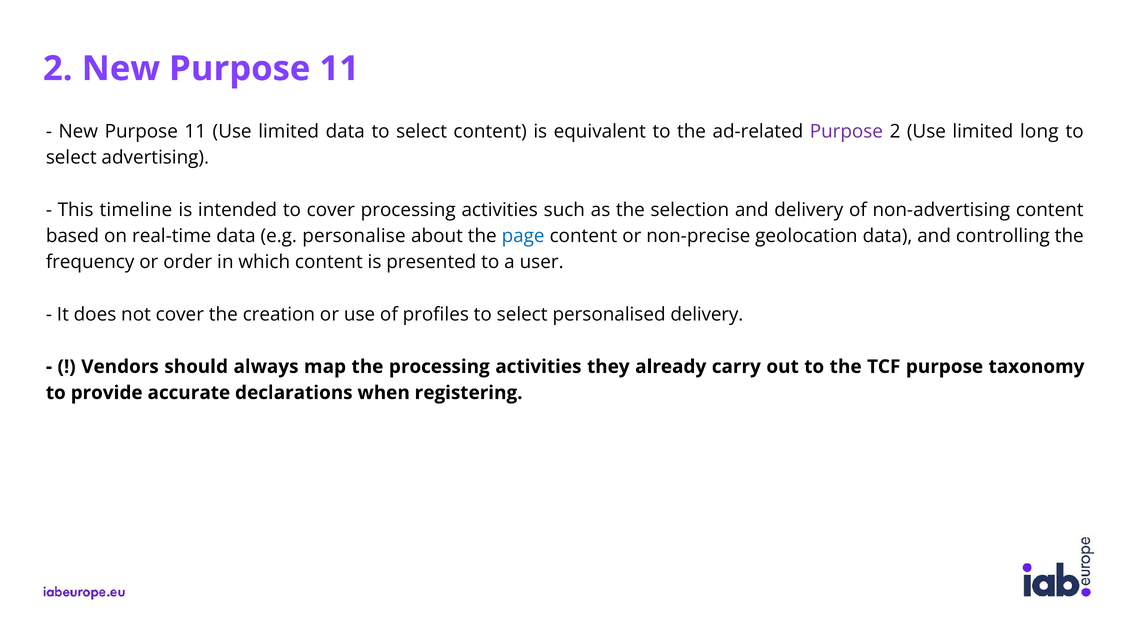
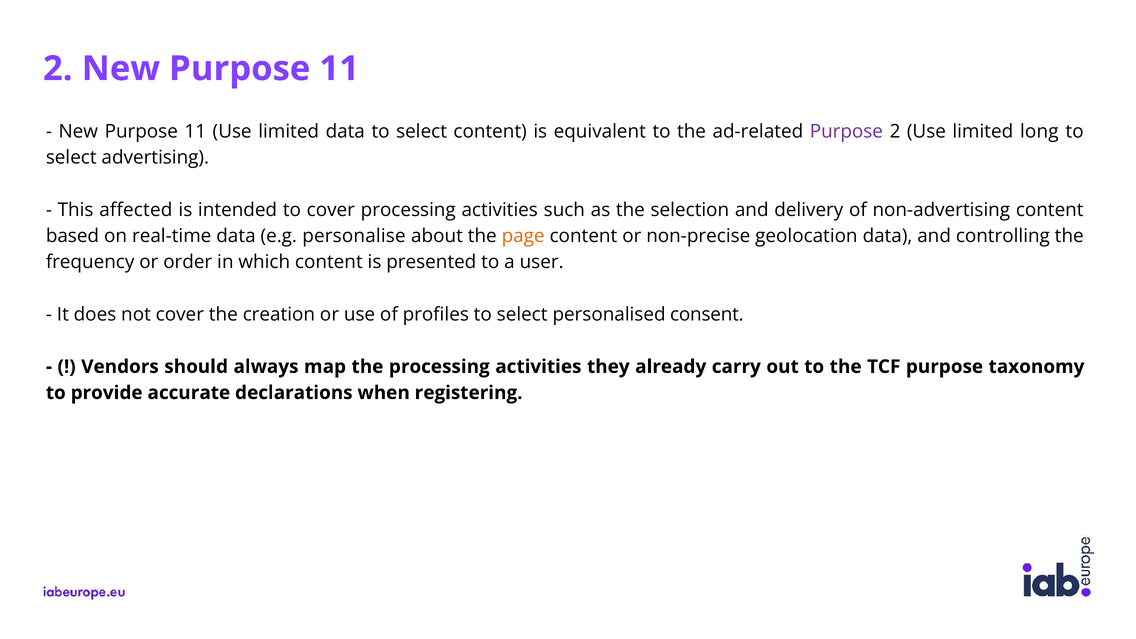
timeline: timeline -> affected
page colour: blue -> orange
personalised delivery: delivery -> consent
